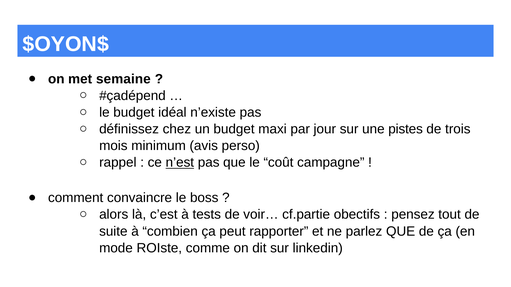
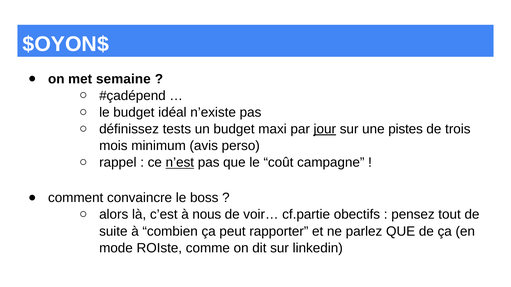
chez: chez -> tests
jour underline: none -> present
tests: tests -> nous
